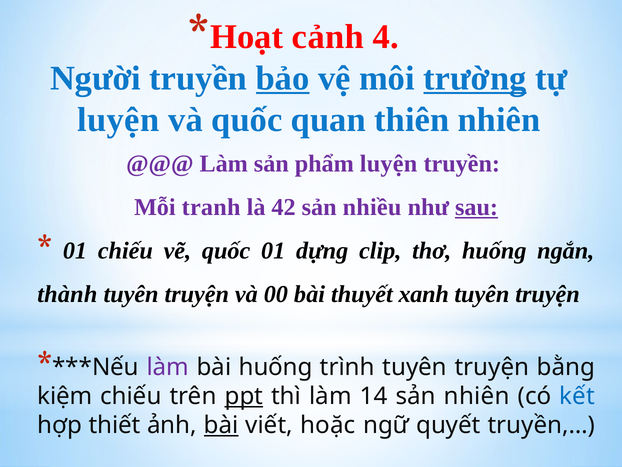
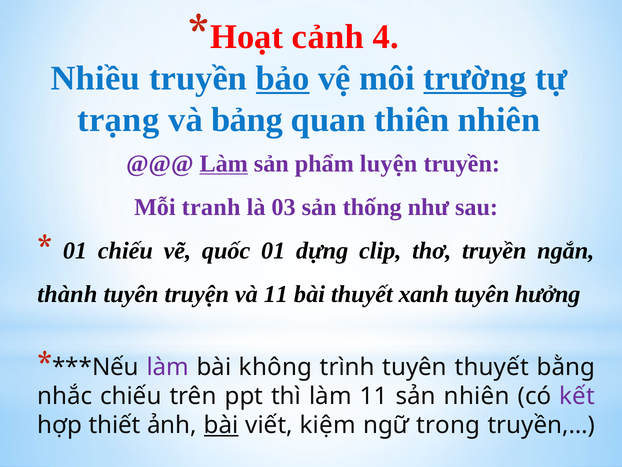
Người: Người -> Nhiều
luyện at (118, 120): luyện -> trạng
và quốc: quốc -> bảng
Làm at (224, 163) underline: none -> present
42: 42 -> 03
nhiều: nhiều -> thống
sau underline: present -> none
thơ huống: huống -> truyền
và 00: 00 -> 11
truyện at (548, 294): truyện -> hưởng
bài huống: huống -> không
trình tuyên truyện: truyện -> thuyết
kiệm: kiệm -> nhắc
ppt underline: present -> none
làm 14: 14 -> 11
kết colour: blue -> purple
hoặc: hoặc -> kiệm
quyết: quyết -> trong
